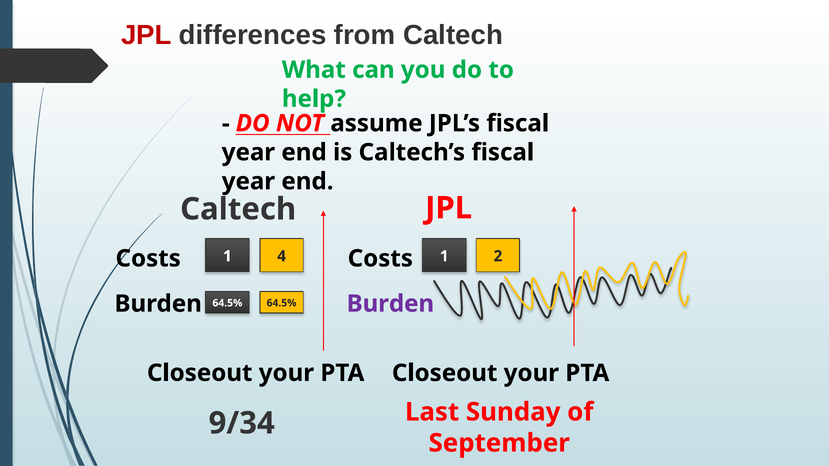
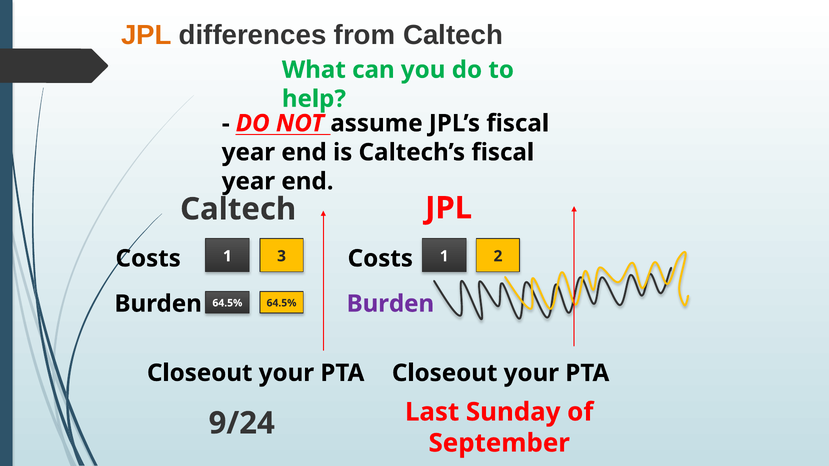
JPL at (146, 35) colour: red -> orange
4: 4 -> 3
9/34: 9/34 -> 9/24
